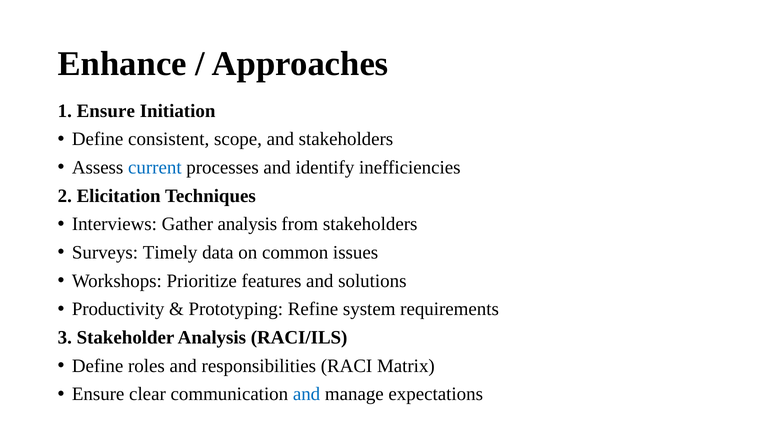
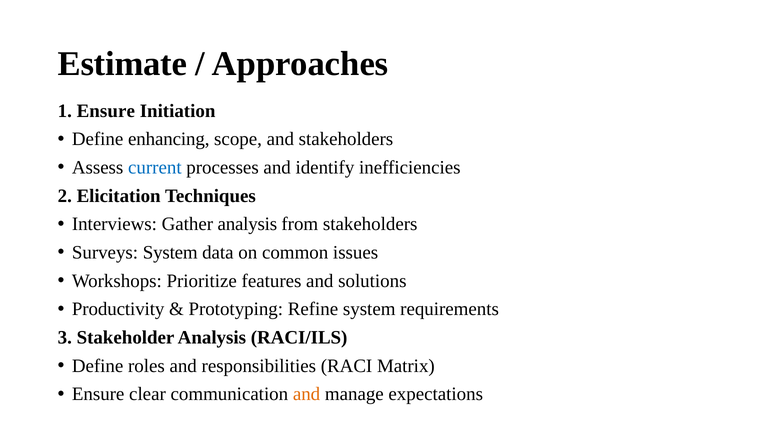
Enhance: Enhance -> Estimate
consistent: consistent -> enhancing
Surveys Timely: Timely -> System
and at (307, 394) colour: blue -> orange
